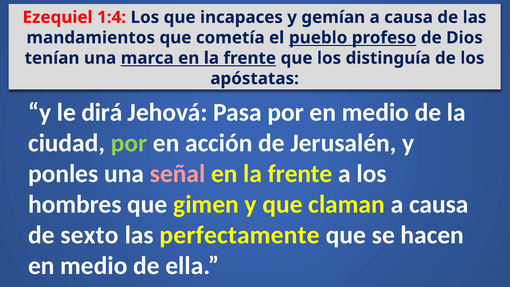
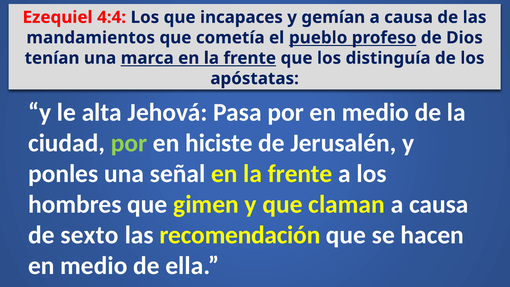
1:4: 1:4 -> 4:4
dirá: dirá -> alta
acción: acción -> hiciste
señal colour: pink -> white
perfectamente: perfectamente -> recomendación
